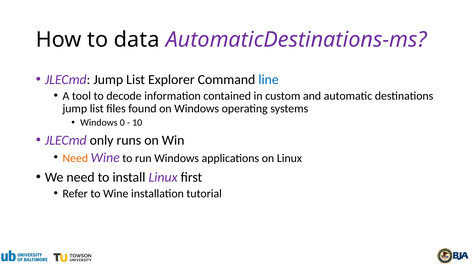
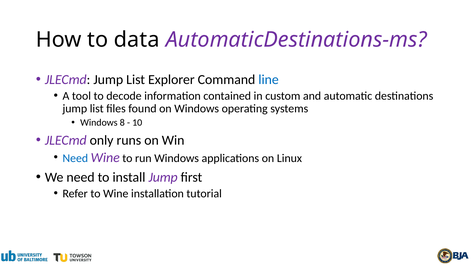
0: 0 -> 8
Need at (75, 158) colour: orange -> blue
install Linux: Linux -> Jump
